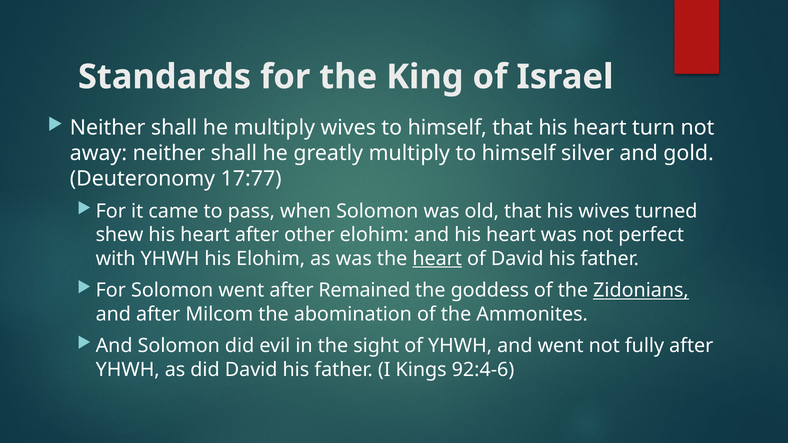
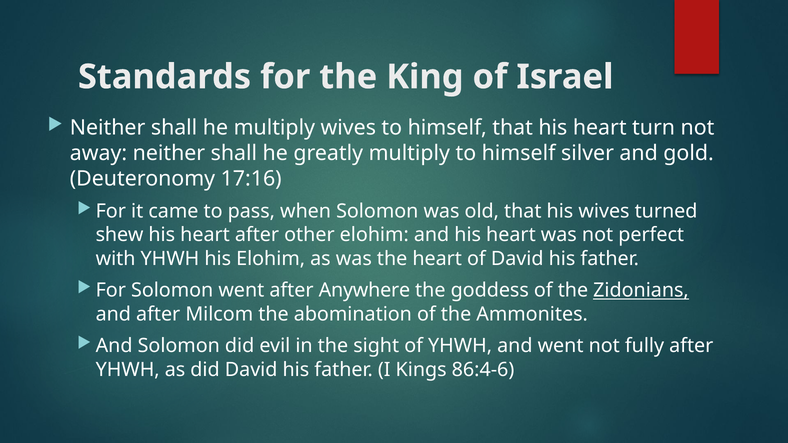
17:77: 17:77 -> 17:16
heart at (437, 259) underline: present -> none
Remained: Remained -> Anywhere
92:4-6: 92:4-6 -> 86:4-6
